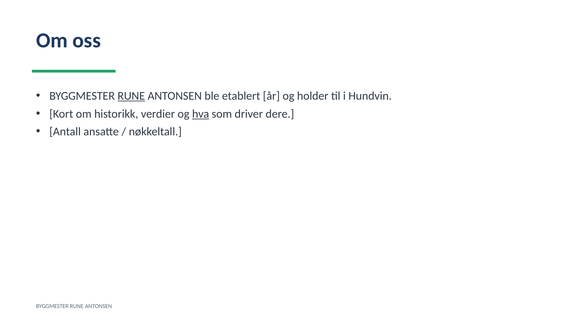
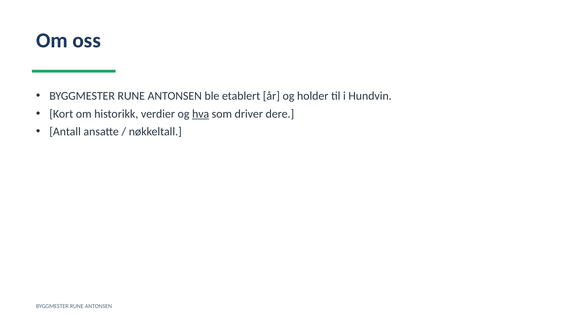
RUNE at (131, 96) underline: present -> none
